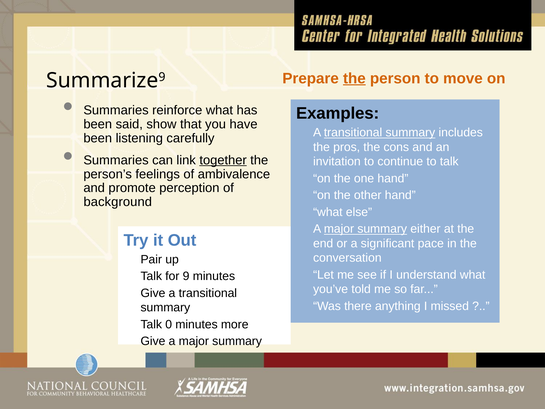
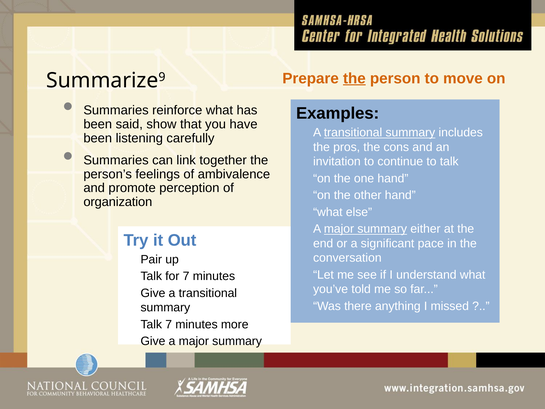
together underline: present -> none
background: background -> organization
for 9: 9 -> 7
Talk 0: 0 -> 7
